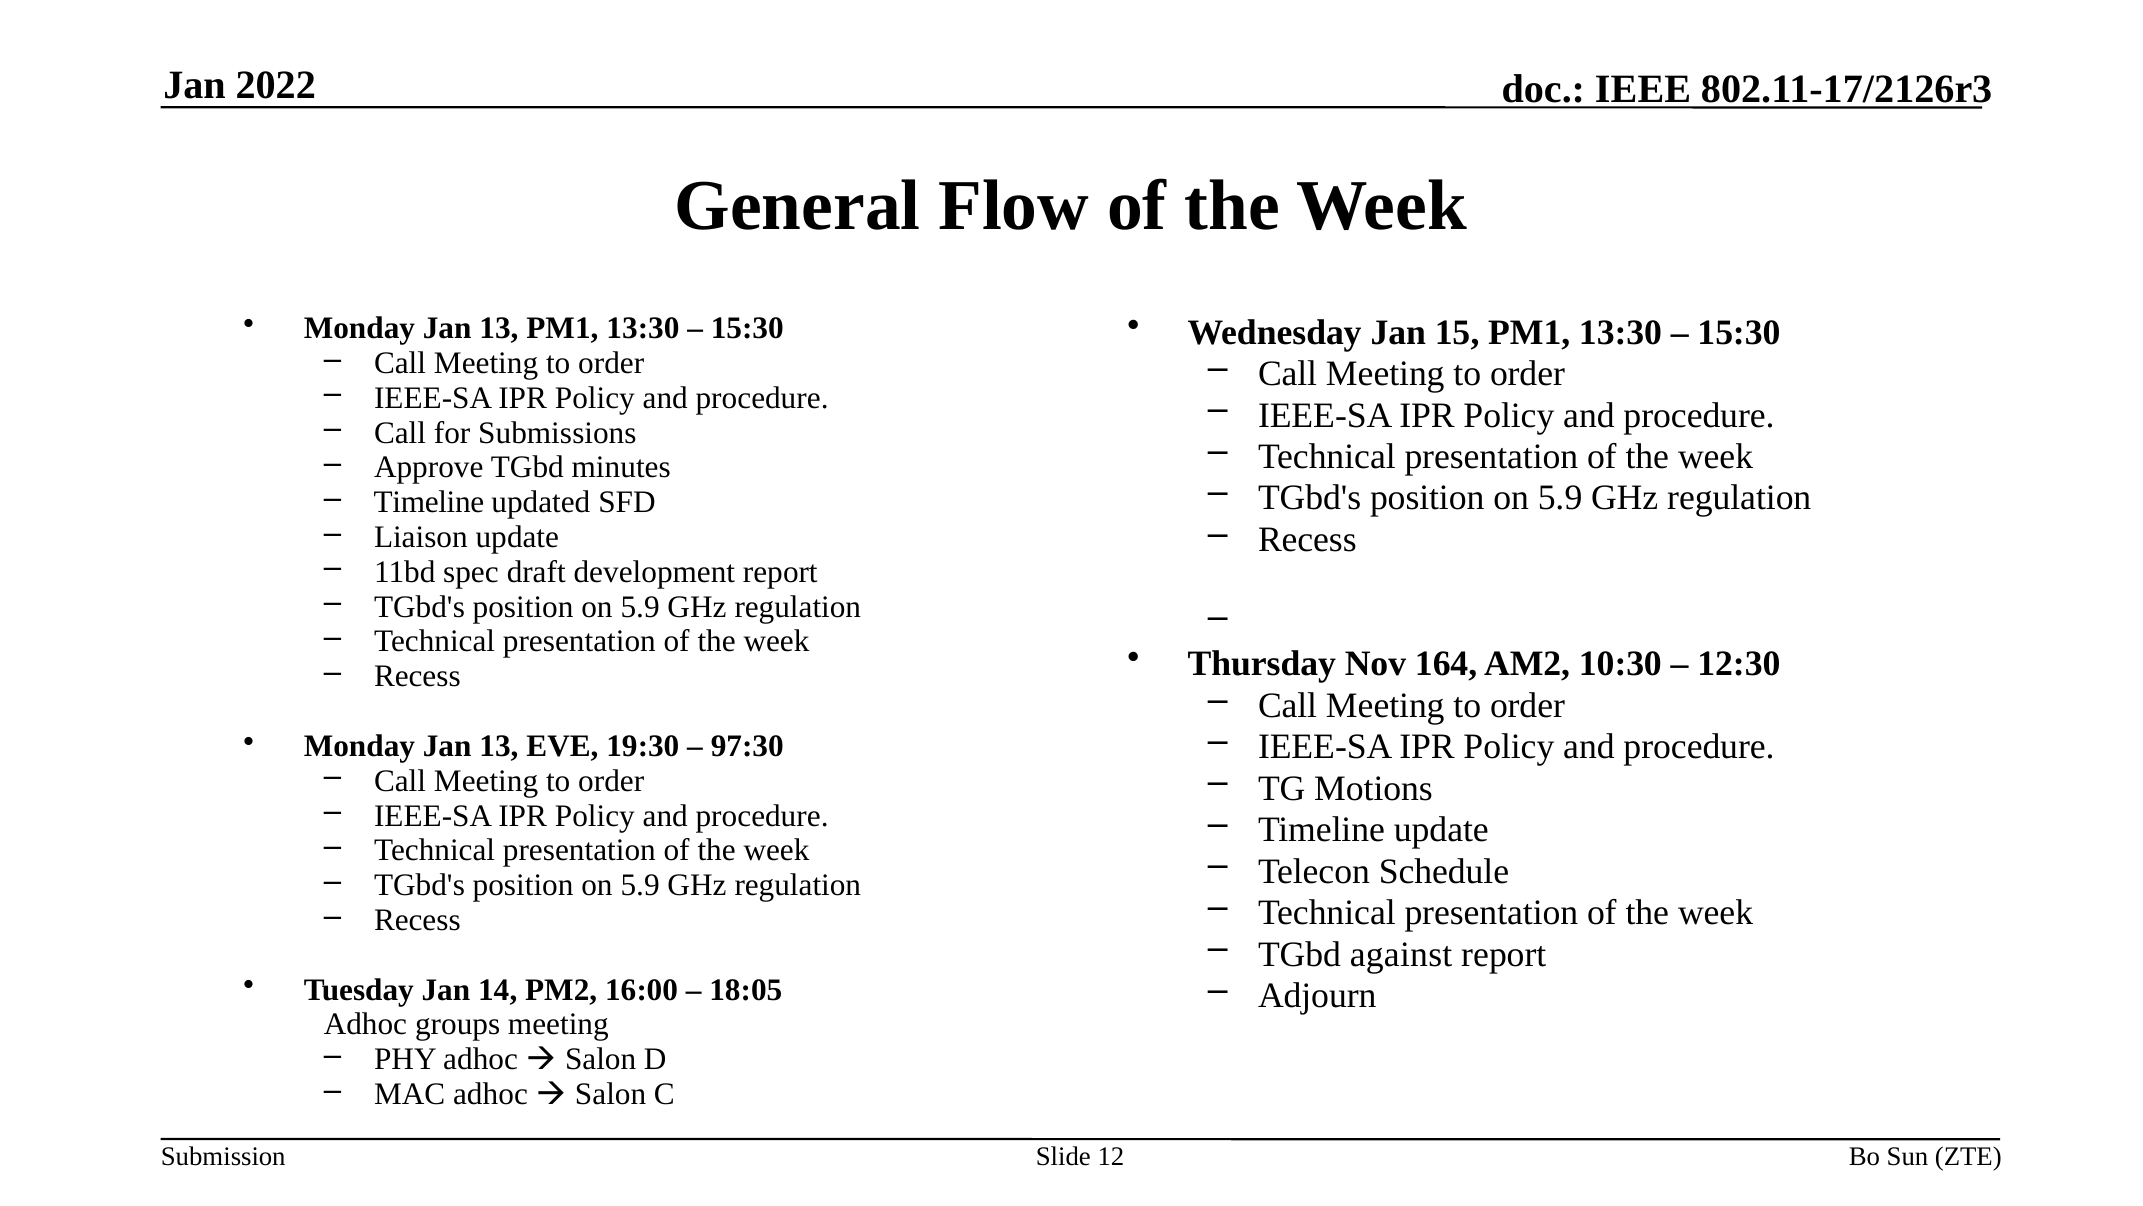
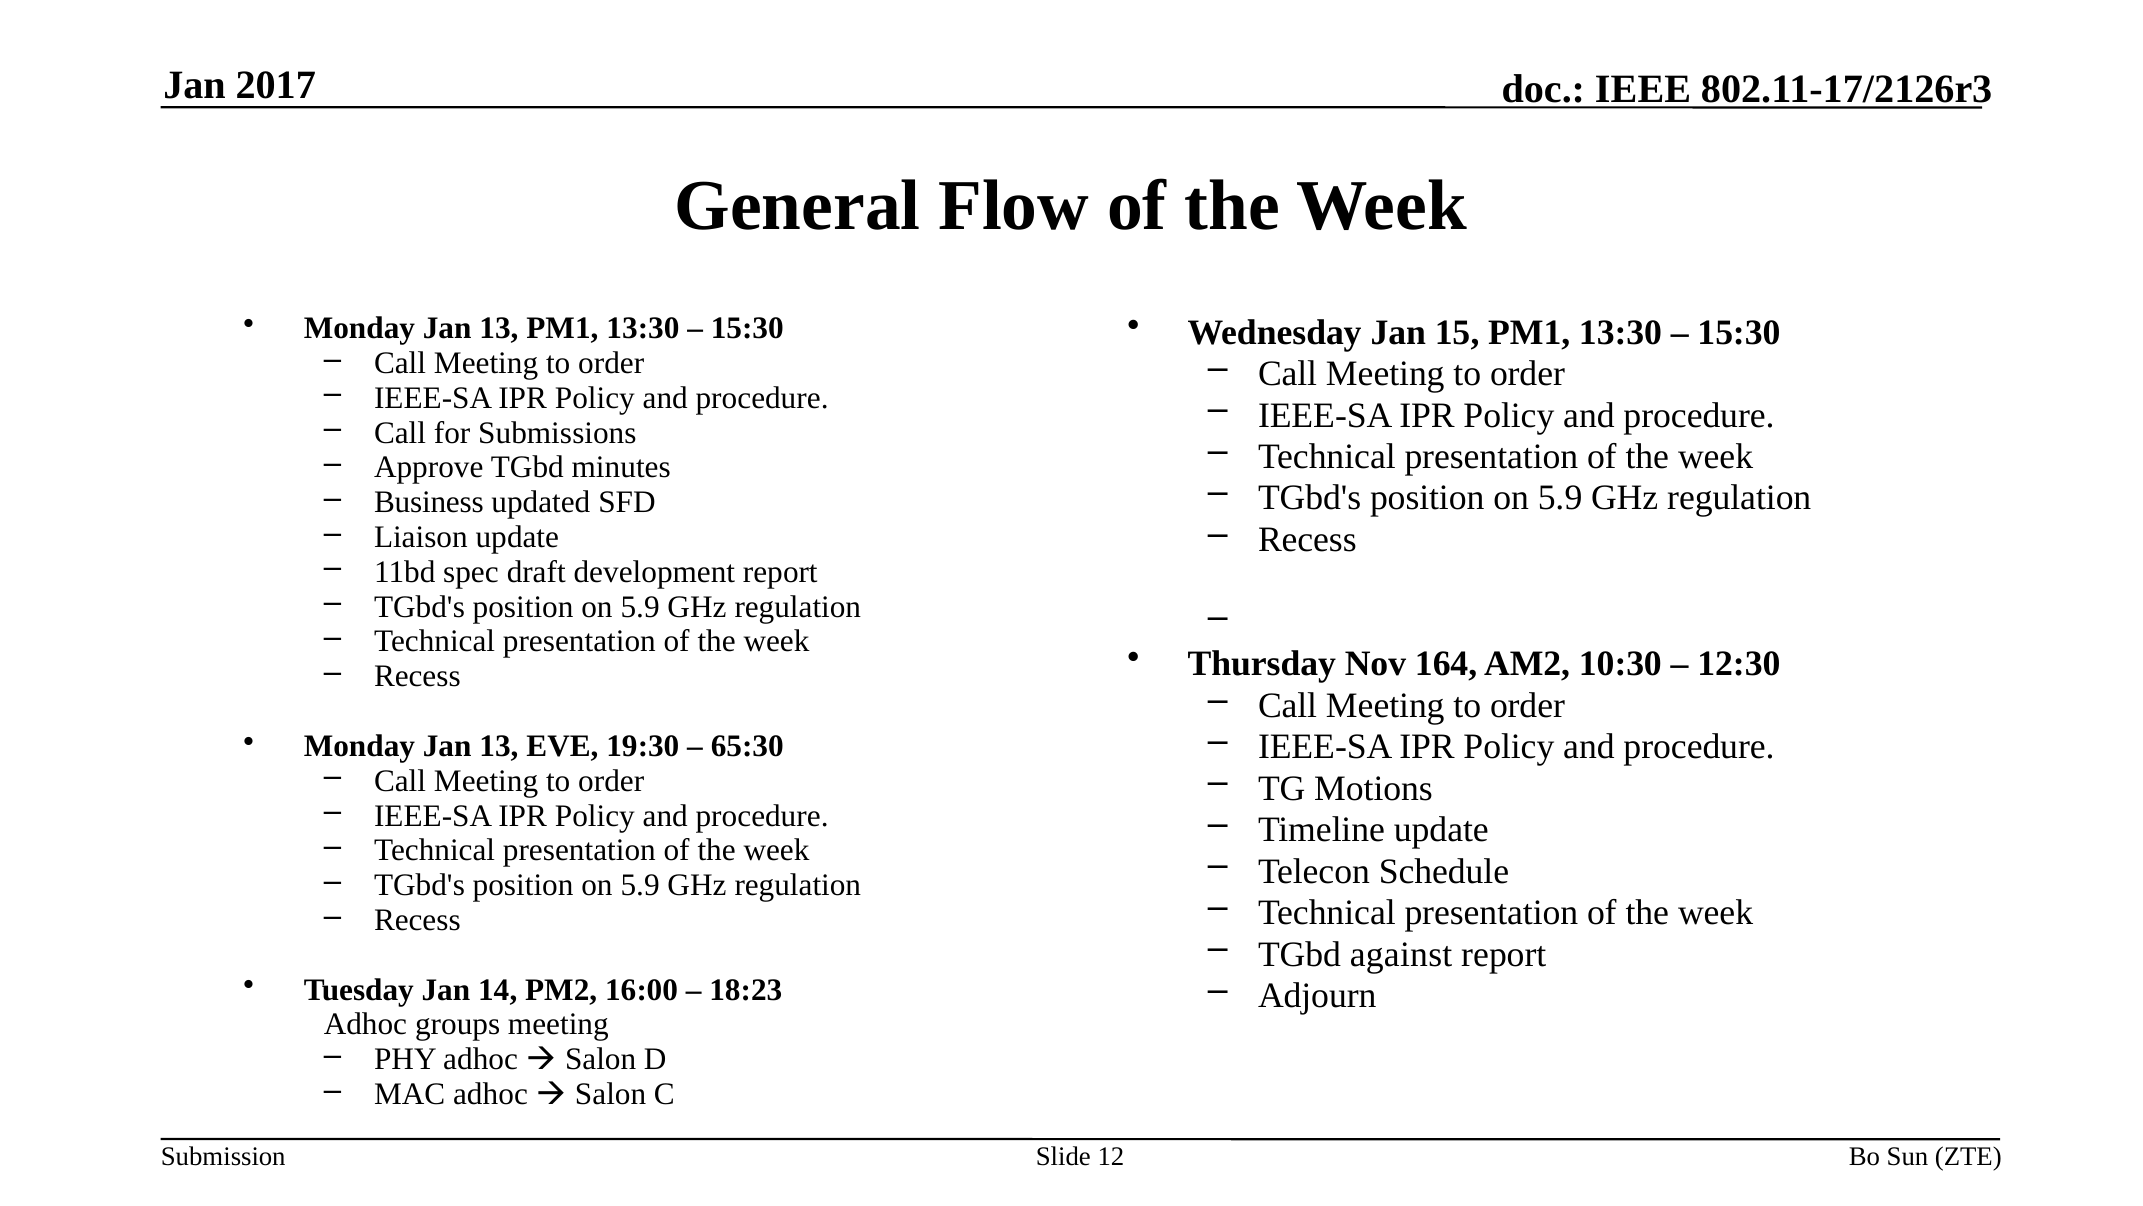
2022: 2022 -> 2017
Timeline at (429, 502): Timeline -> Business
97:30: 97:30 -> 65:30
18:05: 18:05 -> 18:23
